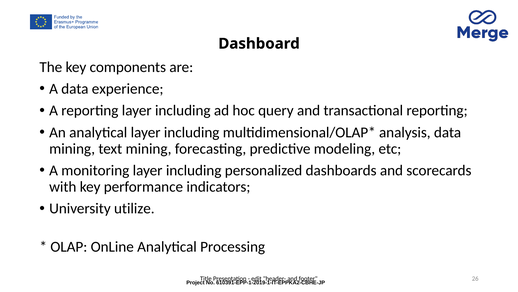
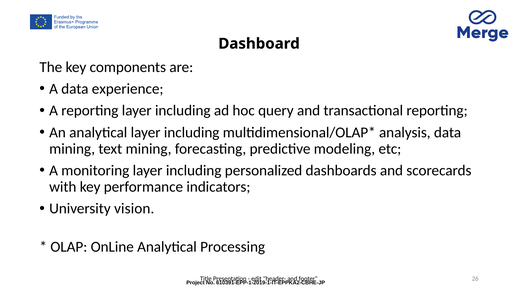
utilize: utilize -> vision
